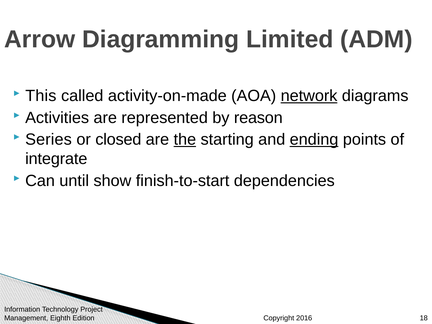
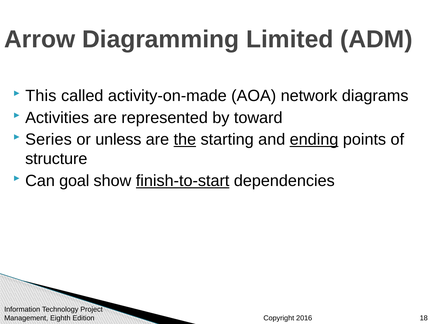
network underline: present -> none
reason: reason -> toward
closed: closed -> unless
integrate: integrate -> structure
until: until -> goal
finish-to-start underline: none -> present
